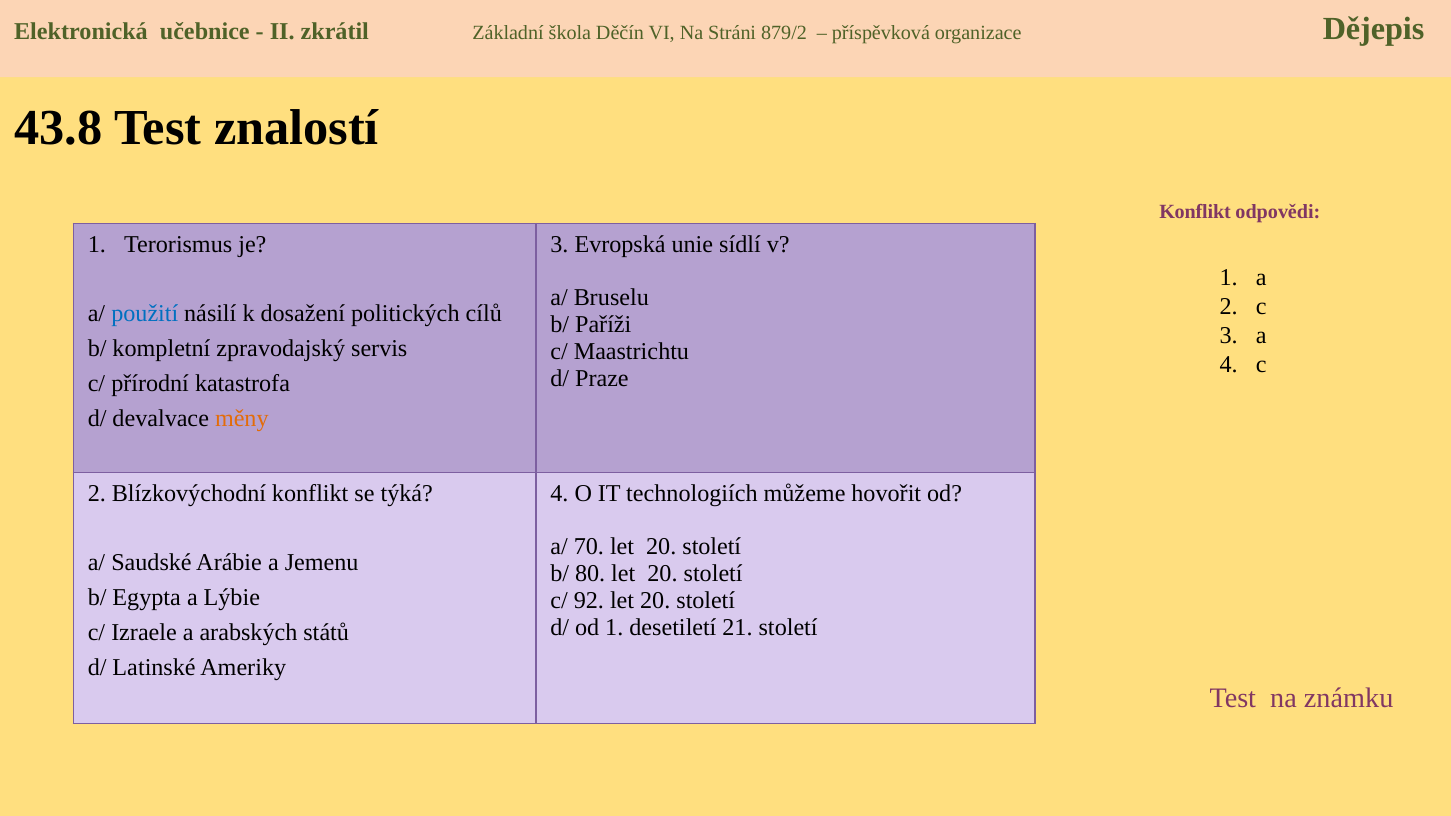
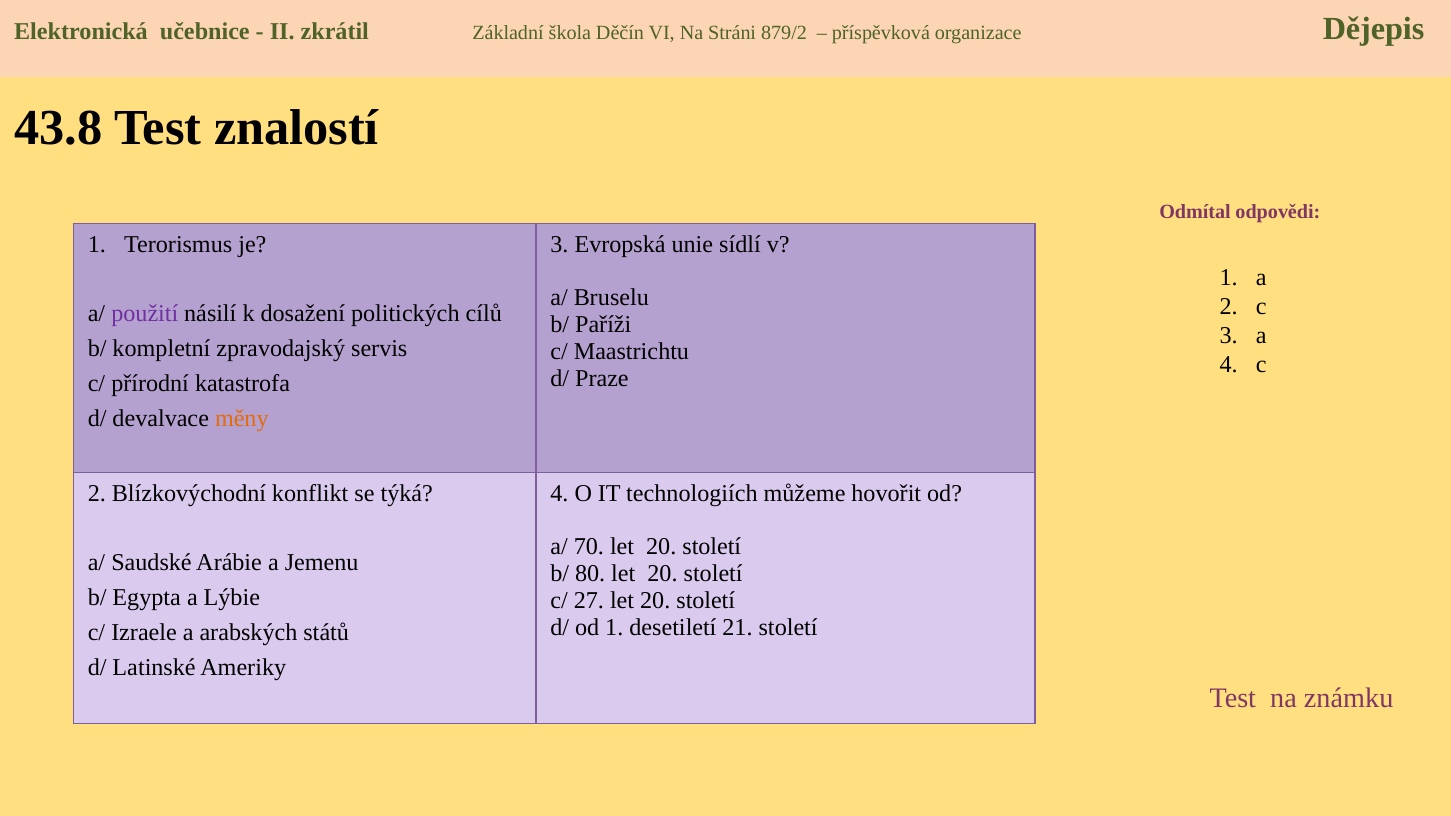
Konflikt at (1195, 212): Konflikt -> Odmítal
použití colour: blue -> purple
92: 92 -> 27
